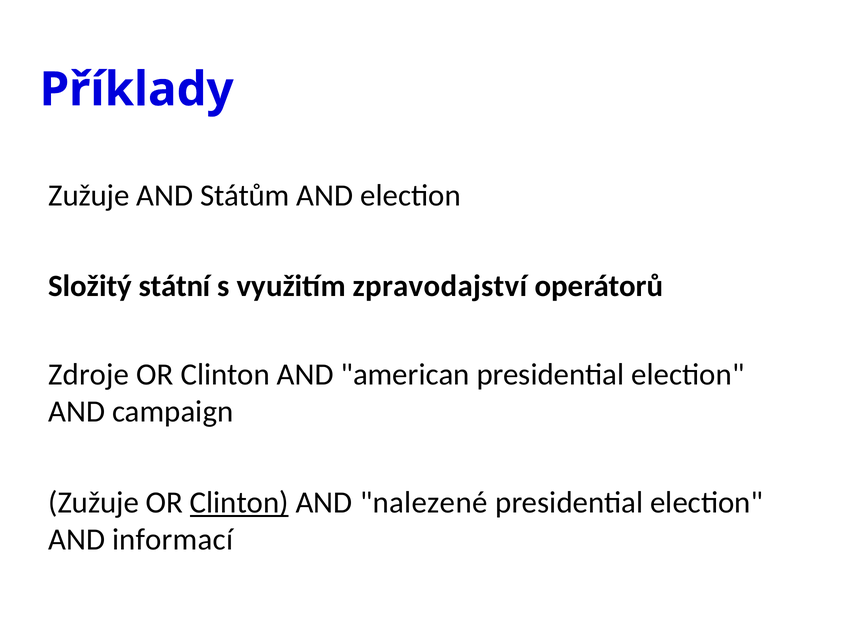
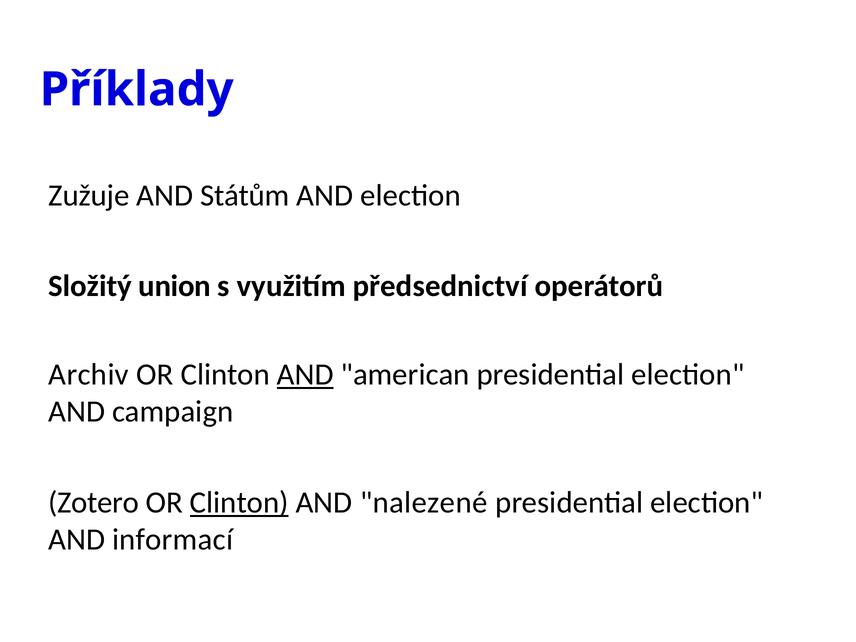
státní: státní -> union
zpravodajství: zpravodajství -> předsednictví
Zdroje: Zdroje -> Archiv
AND at (305, 375) underline: none -> present
Zužuje at (94, 503): Zužuje -> Zotero
